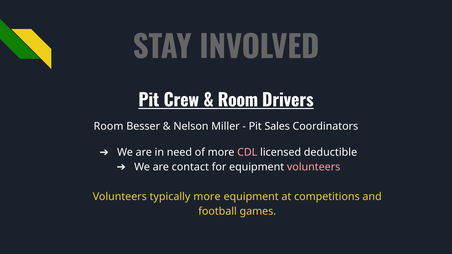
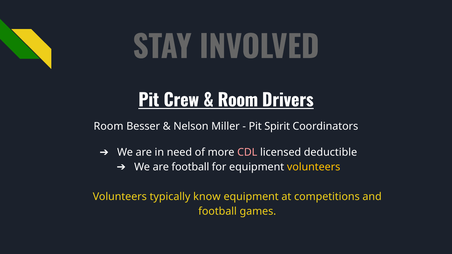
Sales: Sales -> Spirit
are contact: contact -> football
volunteers at (314, 167) colour: pink -> yellow
typically more: more -> know
